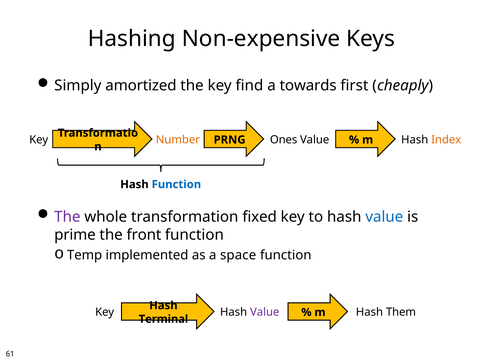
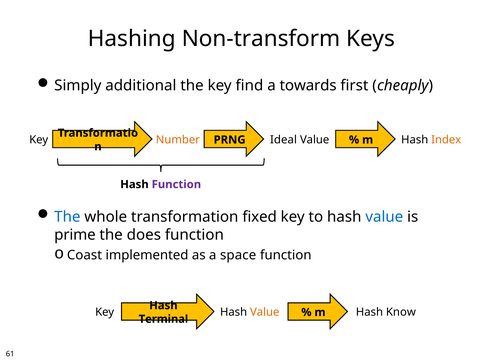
Non-expensive: Non-expensive -> Non-transform
amortized: amortized -> additional
Ones: Ones -> Ideal
Function at (176, 185) colour: blue -> purple
The at (67, 217) colour: purple -> blue
front: front -> does
Temp: Temp -> Coast
Value at (265, 312) colour: purple -> orange
Them: Them -> Know
